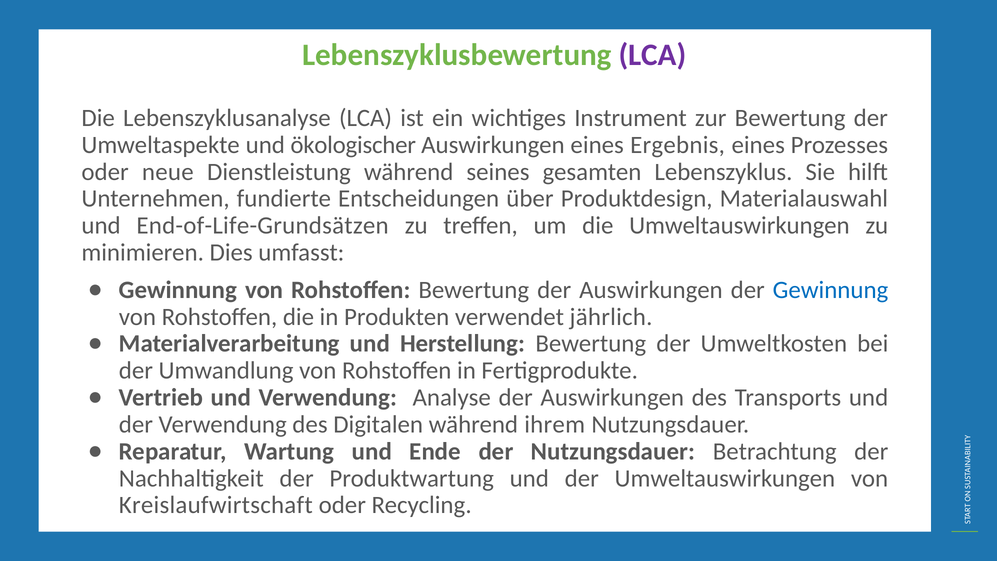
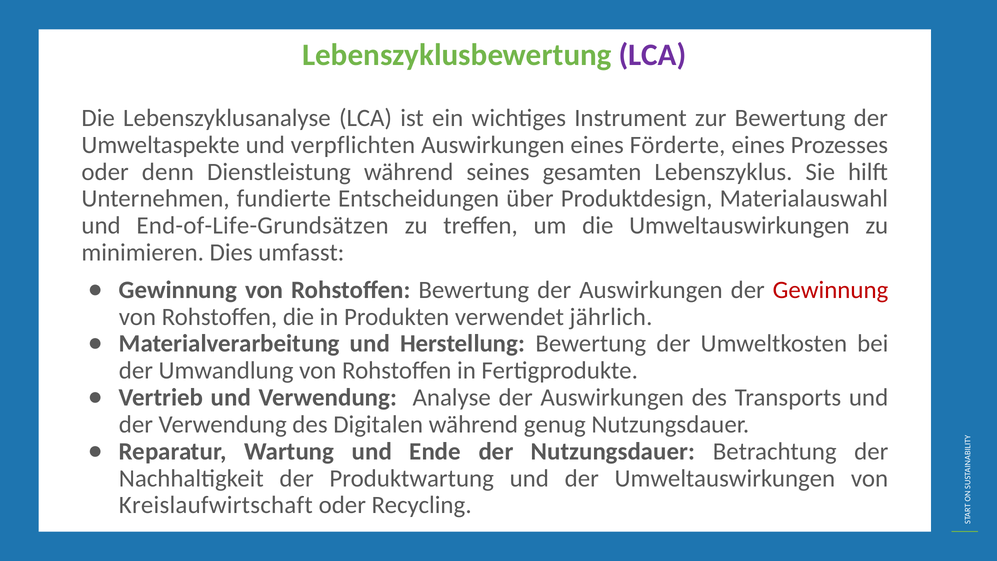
ökologischer: ökologischer -> verpflichten
Ergebnis: Ergebnis -> Förderte
neue: neue -> denn
Gewinnung at (831, 290) colour: blue -> red
ihrem: ihrem -> genug
